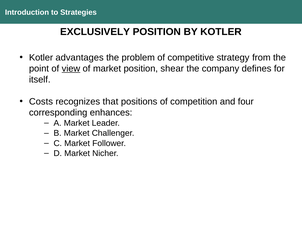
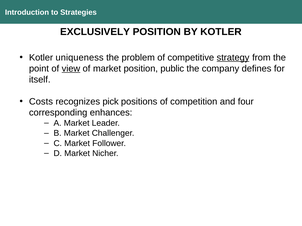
advantages: advantages -> uniqueness
strategy underline: none -> present
shear: shear -> public
that: that -> pick
